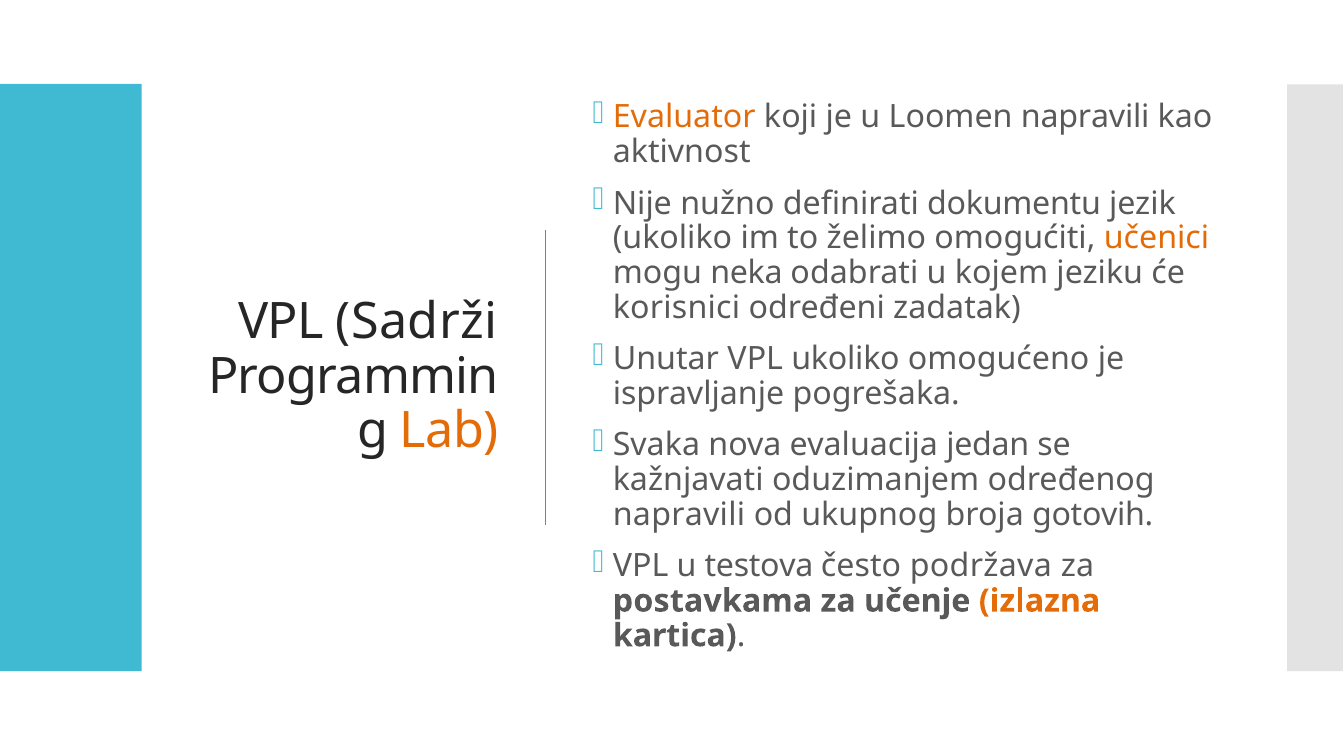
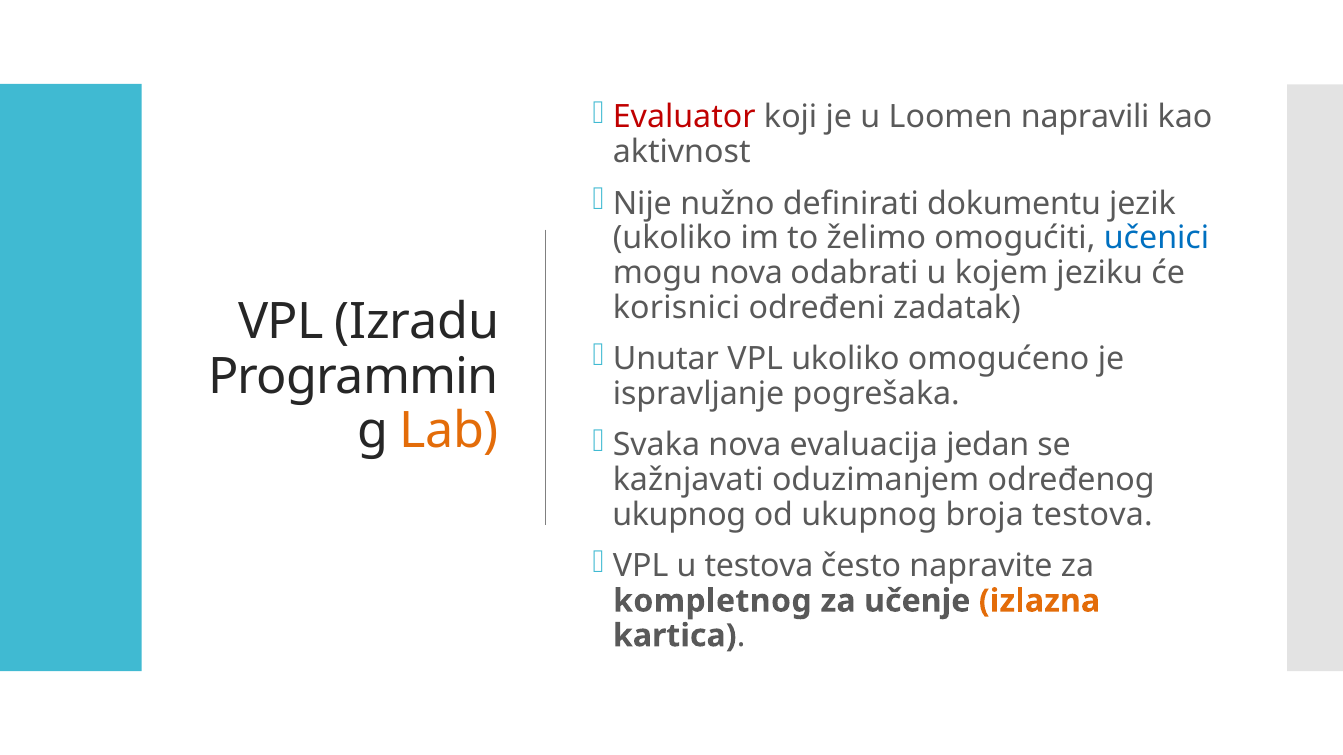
Evaluator colour: orange -> red
učenici colour: orange -> blue
mogu neka: neka -> nova
Sadrži: Sadrži -> Izradu
napravili at (679, 515): napravili -> ukupnog
broja gotovih: gotovih -> testova
podržava: podržava -> napravite
postavkama: postavkama -> kompletnog
